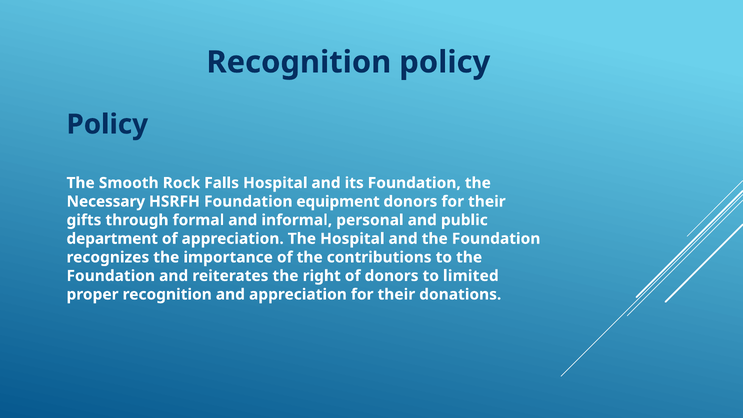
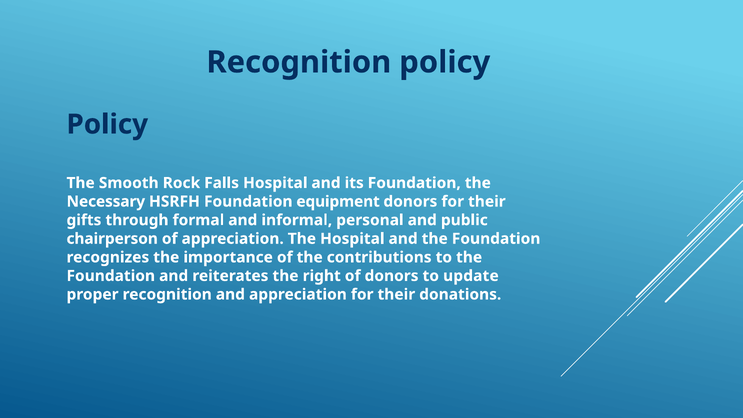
department: department -> chairperson
limited: limited -> update
